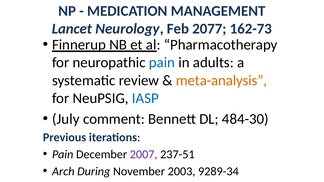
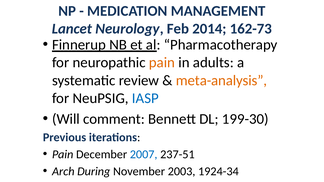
2077: 2077 -> 2014
pain at (162, 63) colour: blue -> orange
July: July -> Will
484-30: 484-30 -> 199-30
2007 colour: purple -> blue
9289-34: 9289-34 -> 1924-34
